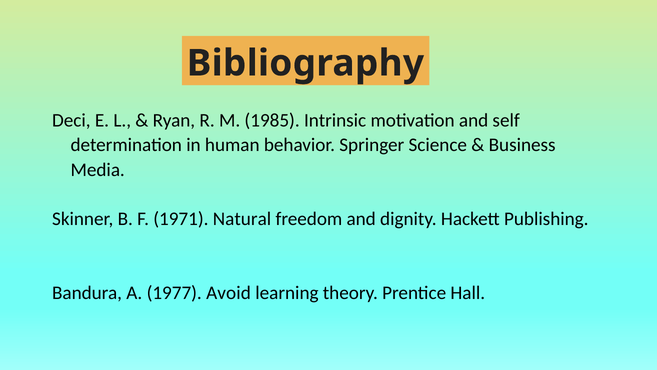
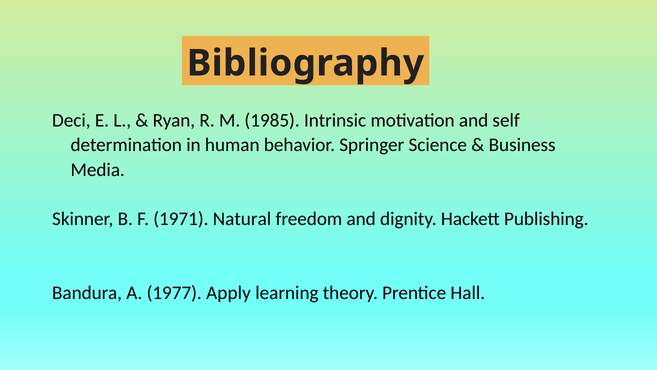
Avoid: Avoid -> Apply
